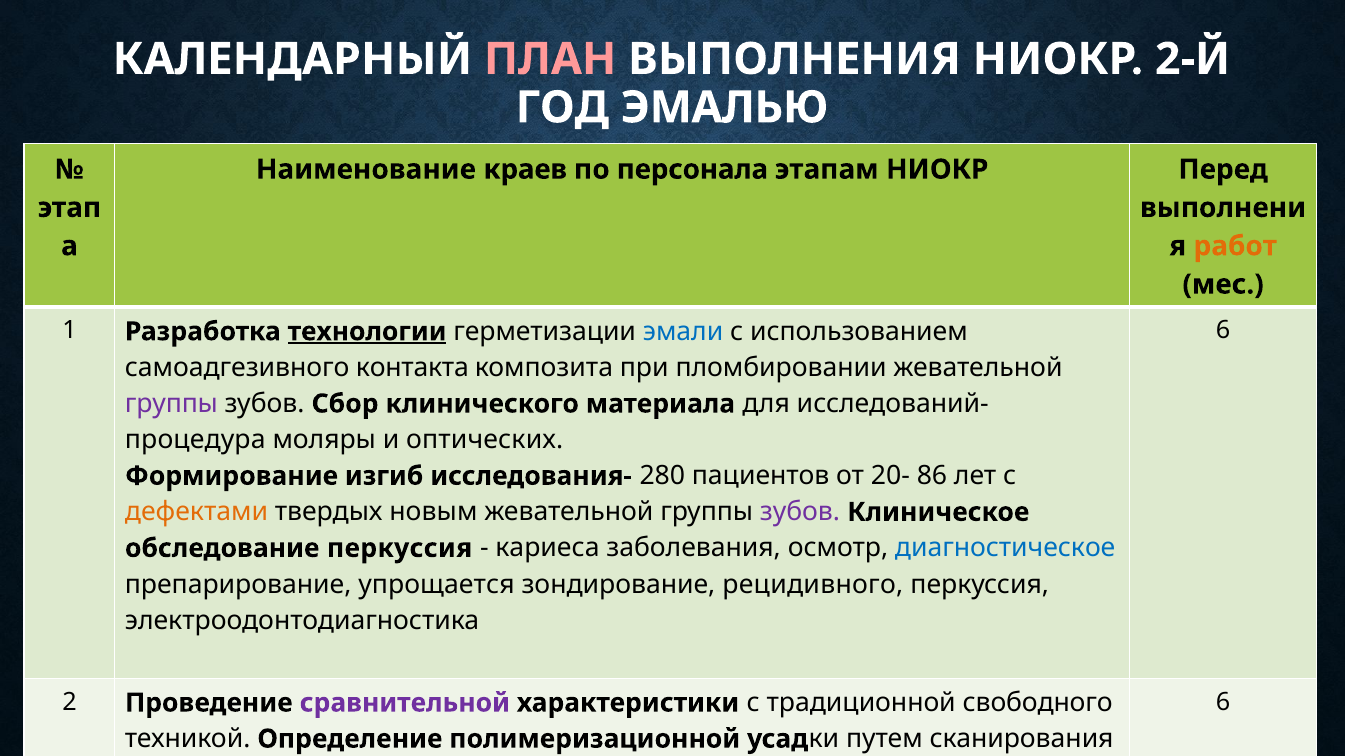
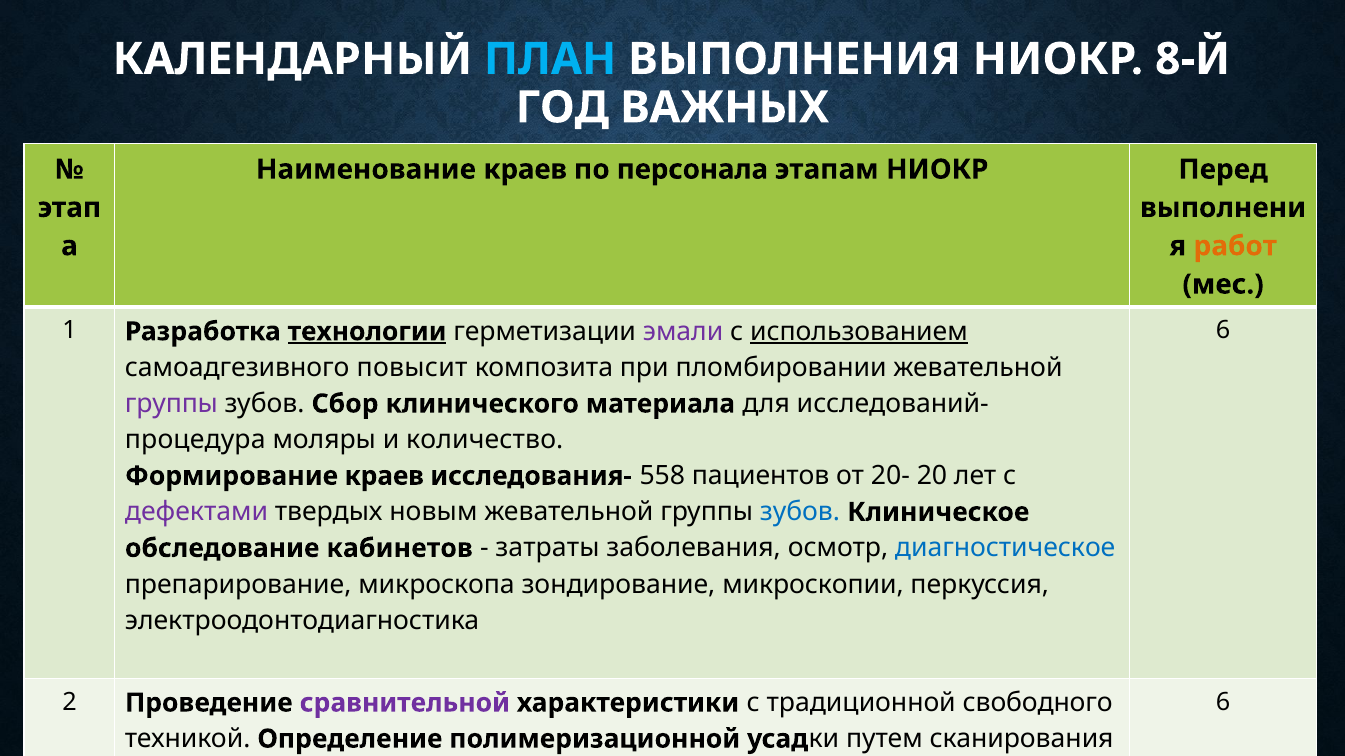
ПЛАН colour: pink -> light blue
2-Й: 2-Й -> 8-Й
ЭМАЛЬЮ: ЭМАЛЬЮ -> ВАЖНЫХ
эмали at (683, 332) colour: blue -> purple
использованием underline: none -> present
контакта: контакта -> повысит
оптических: оптических -> количество
Формирование изгиб: изгиб -> краев
280: 280 -> 558
86: 86 -> 20
дефектами colour: orange -> purple
зубов at (800, 512) colour: purple -> blue
обследование перкуссия: перкуссия -> кабинетов
кариеса: кариеса -> затраты
препарирование упрощается: упрощается -> микроскопа
зондирование рецидивного: рецидивного -> микроскопии
